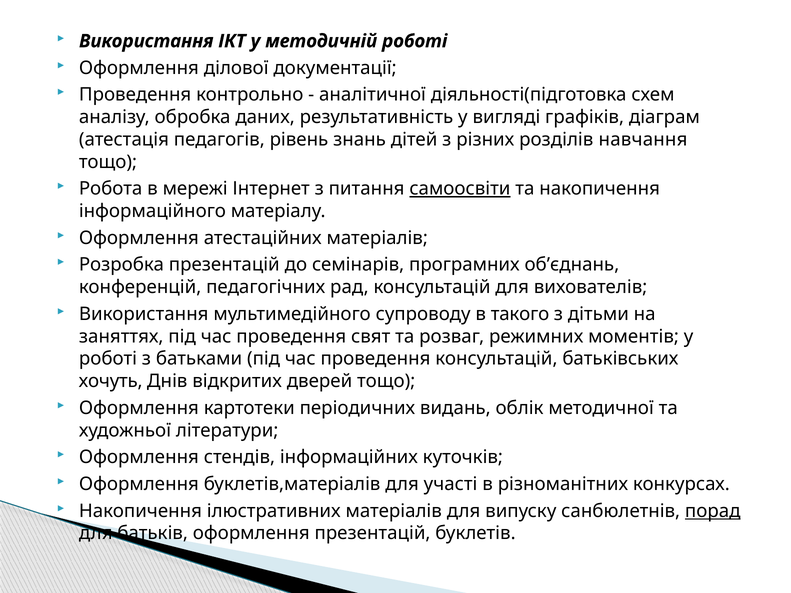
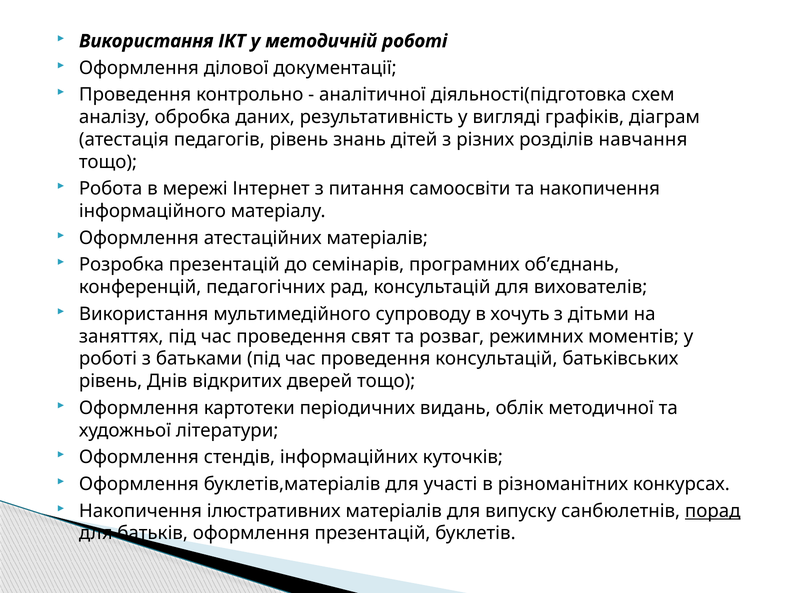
самоосвіти underline: present -> none
такого: такого -> хочуть
хочуть at (111, 381): хочуть -> рівень
